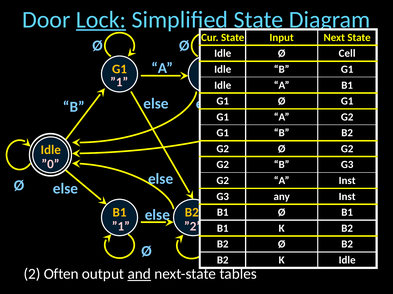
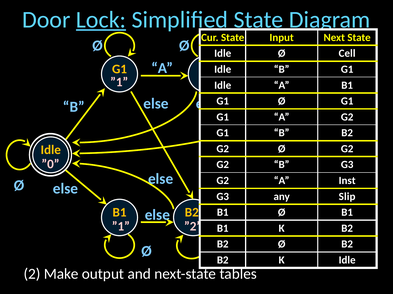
any Inst: Inst -> Slip
Often: Often -> Make
and underline: present -> none
